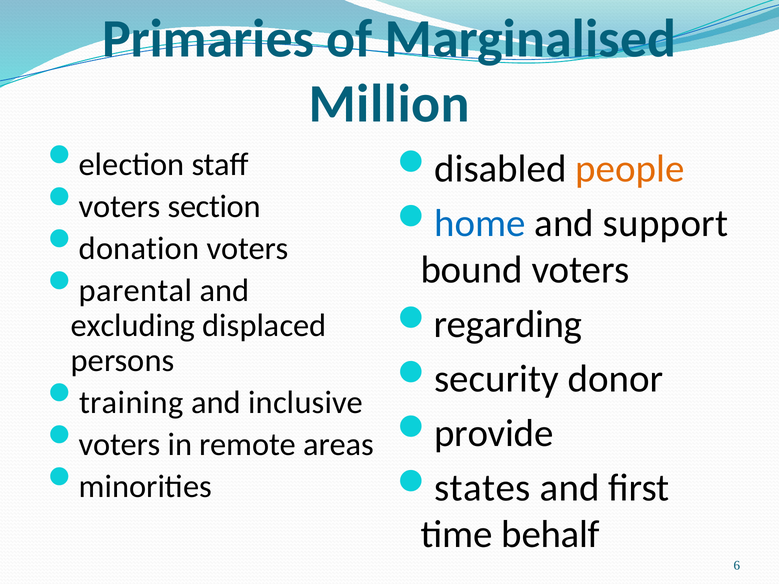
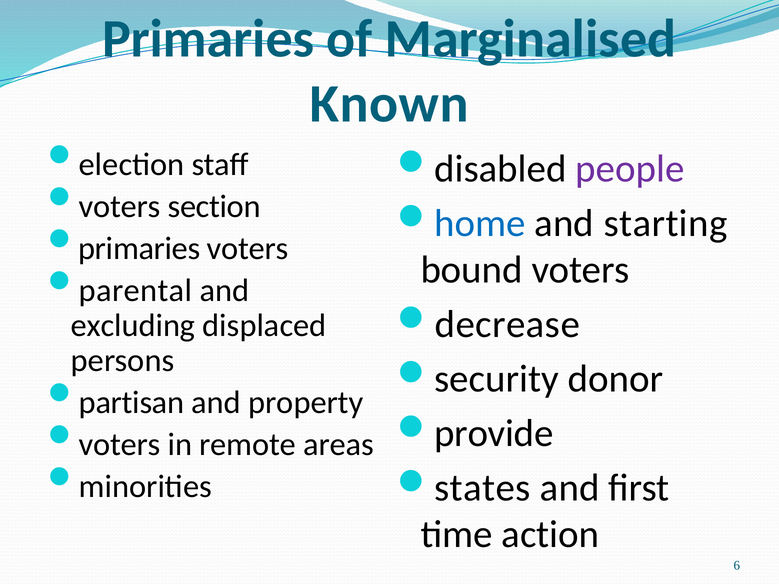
Million: Million -> Known
people colour: orange -> purple
support: support -> starting
donation at (139, 248): donation -> primaries
regarding: regarding -> decrease
training: training -> partisan
inclusive: inclusive -> property
behalf: behalf -> action
